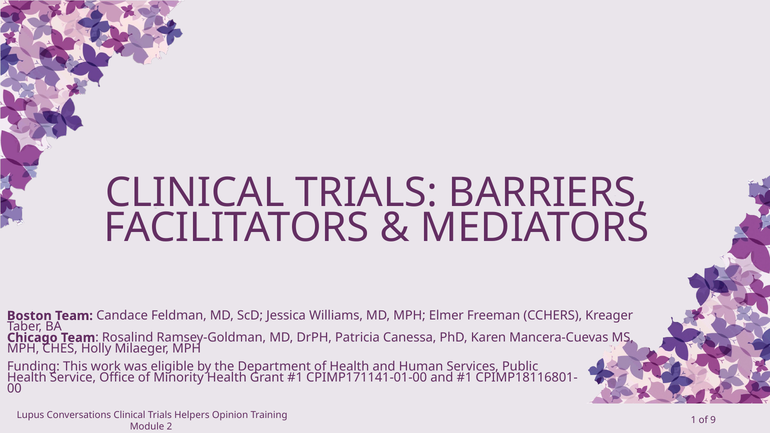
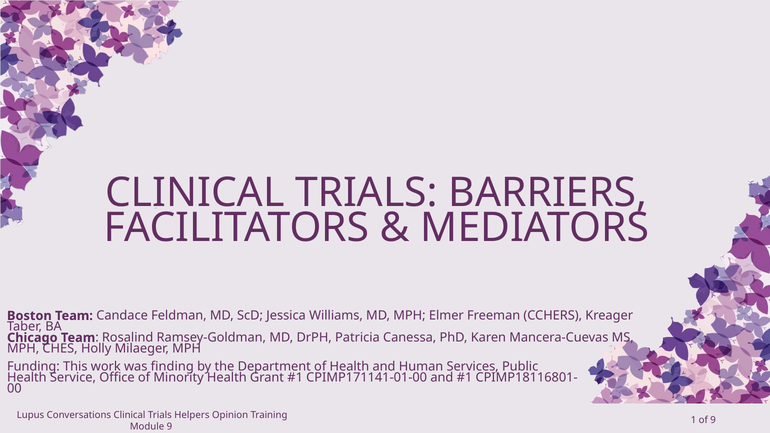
eligible: eligible -> finding
Module 2: 2 -> 9
